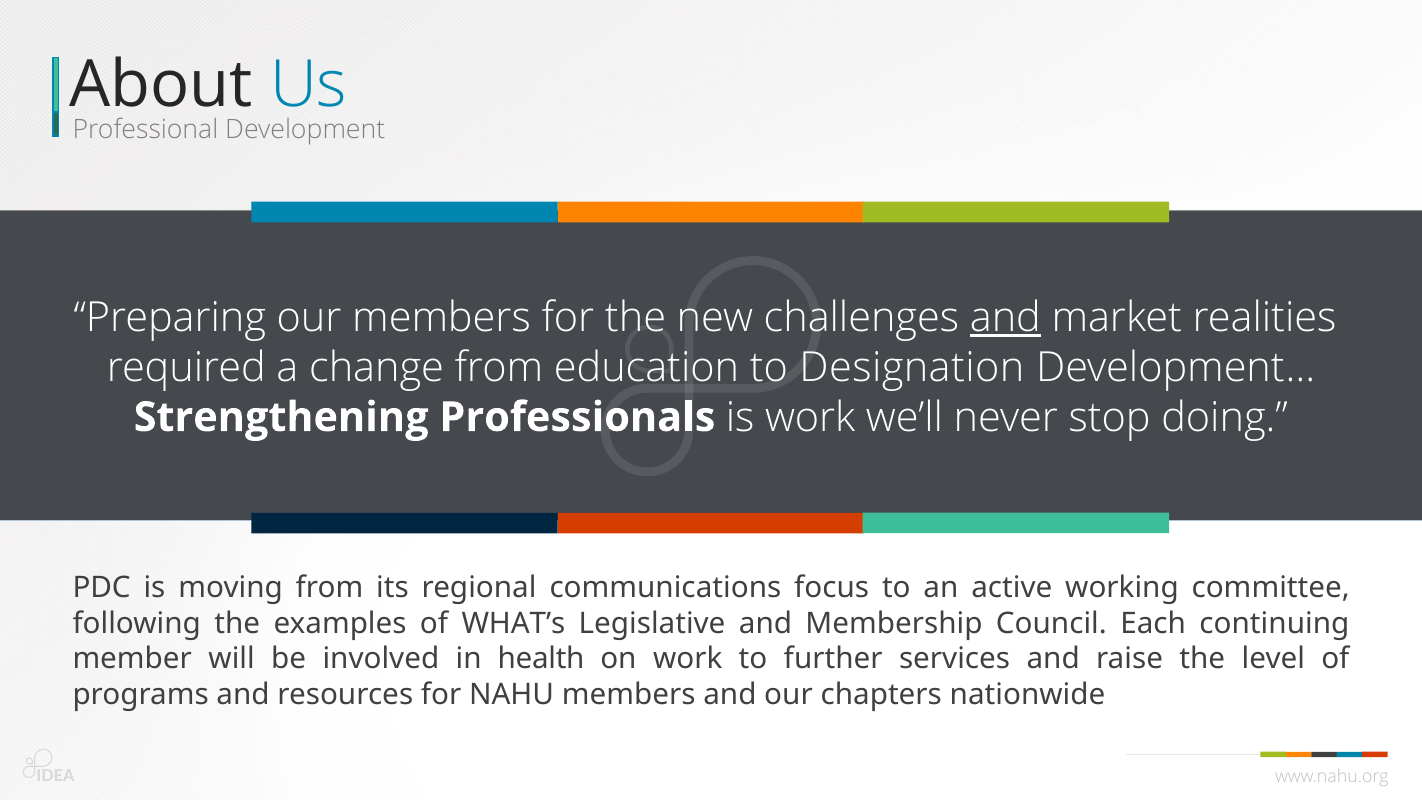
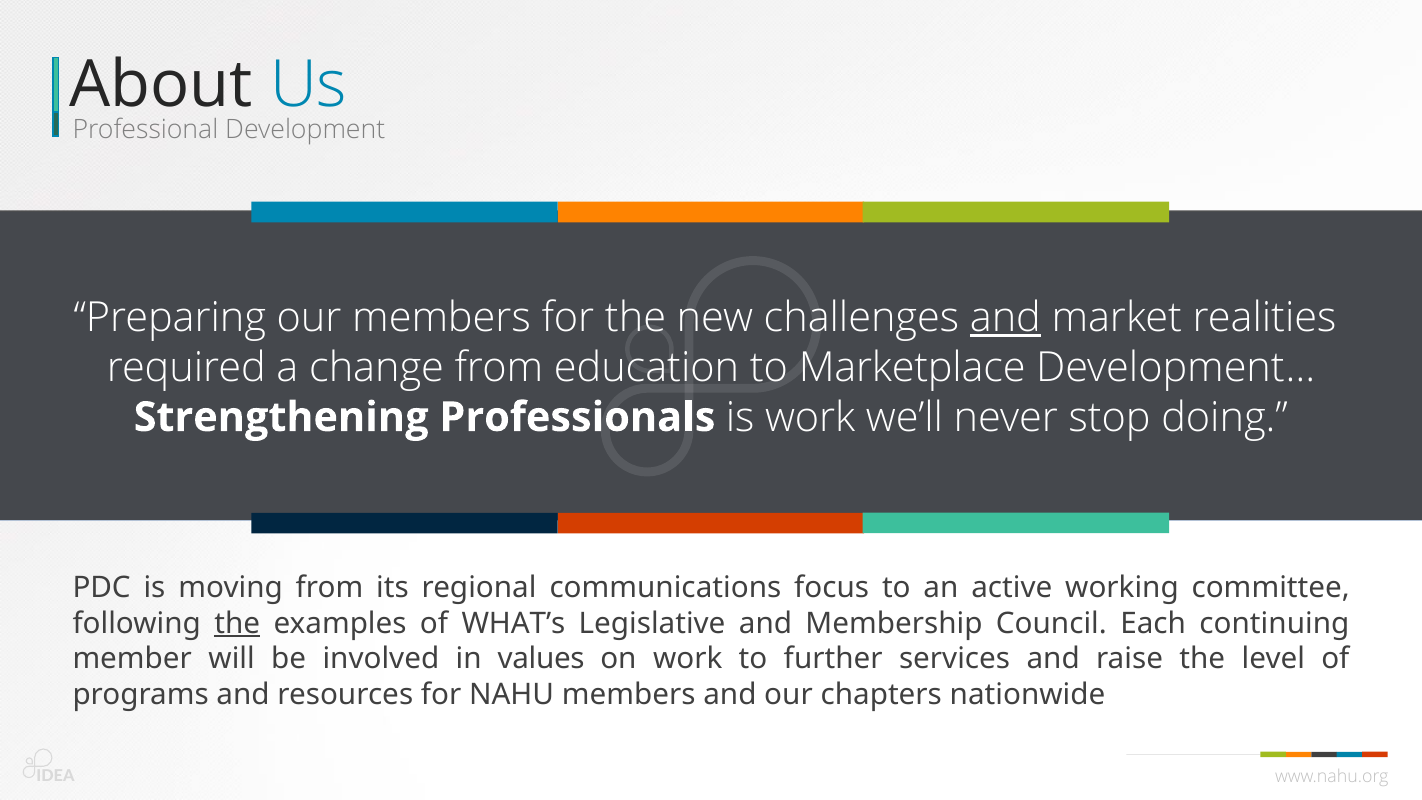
Designation: Designation -> Marketplace
the at (237, 623) underline: none -> present
health: health -> values
